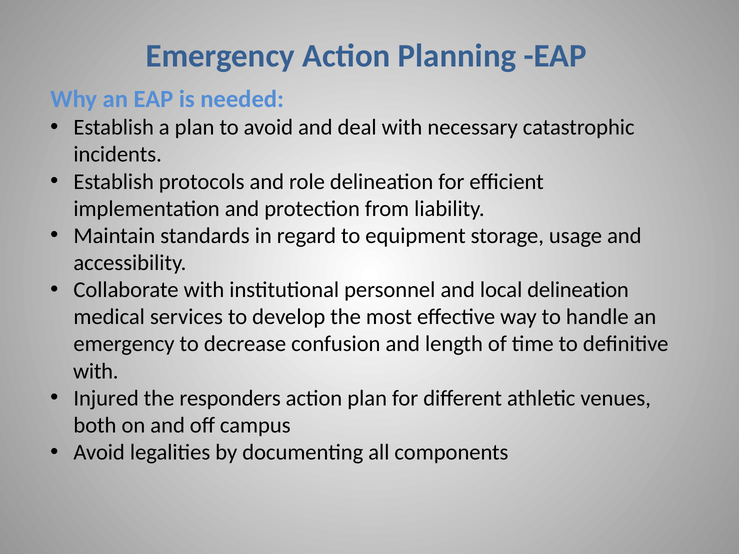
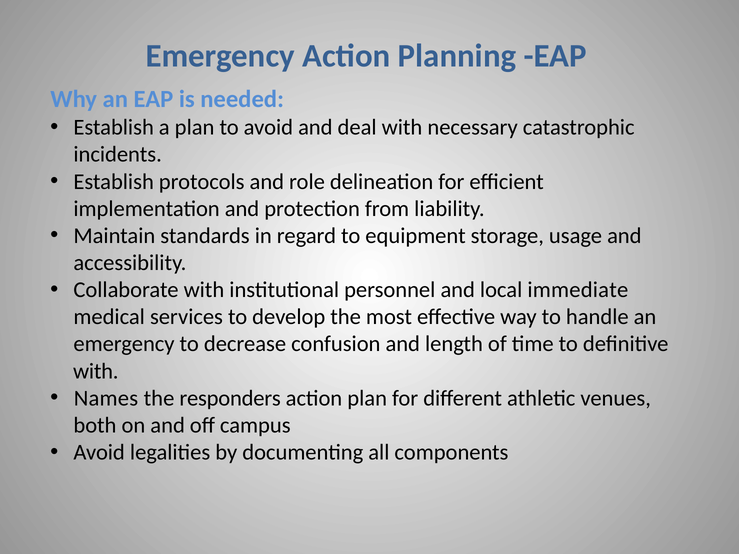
local delineation: delineation -> immediate
Injured: Injured -> Names
